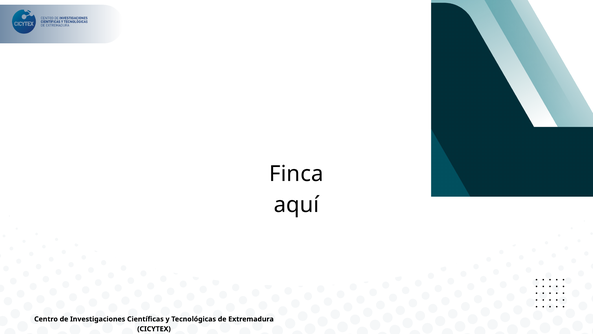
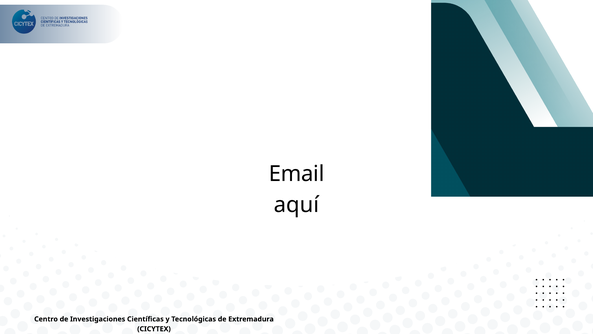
Finca: Finca -> Email
